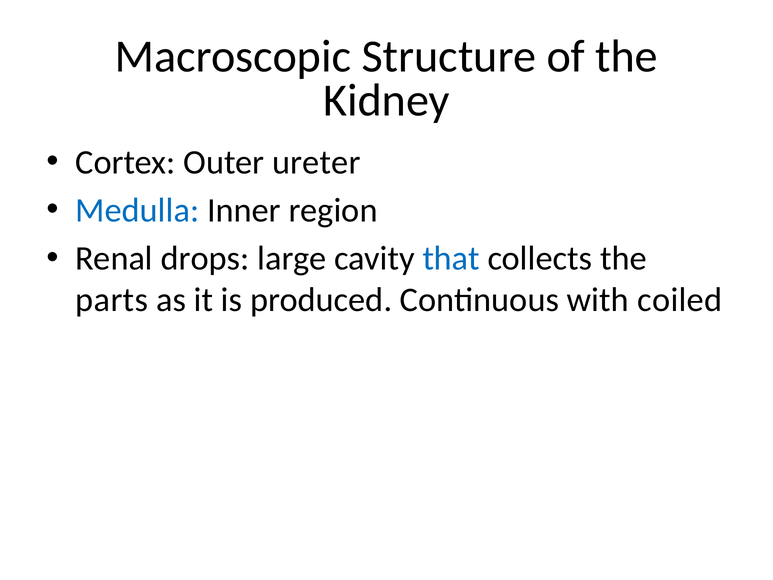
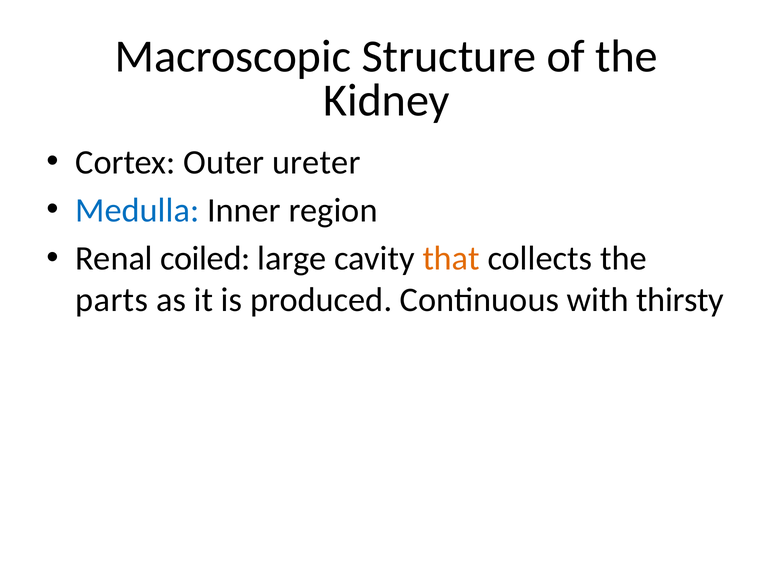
drops: drops -> coiled
that colour: blue -> orange
coiled: coiled -> thirsty
